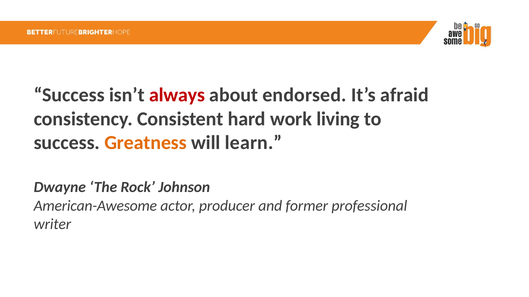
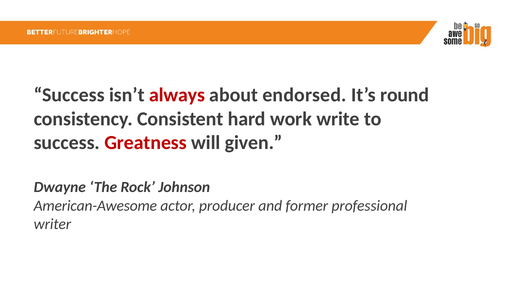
afraid: afraid -> round
living: living -> write
Greatness colour: orange -> red
learn: learn -> given
